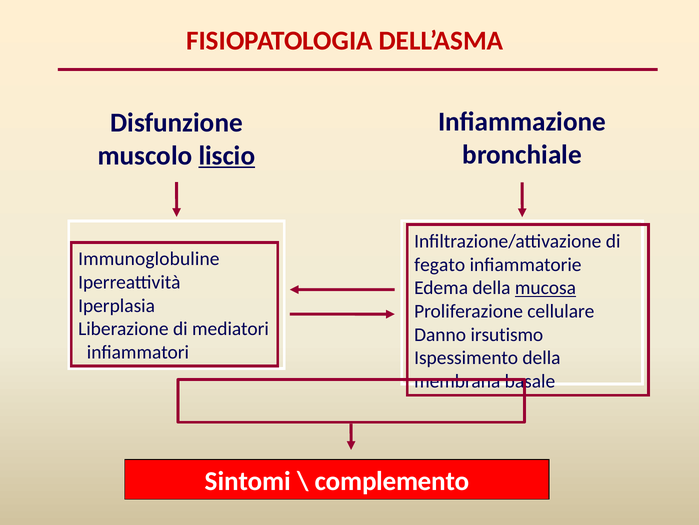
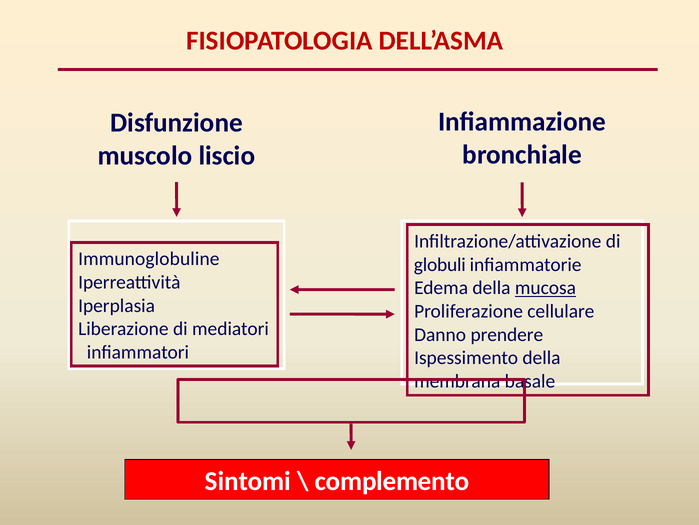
liscio underline: present -> none
fegato: fegato -> globuli
irsutismo: irsutismo -> prendere
